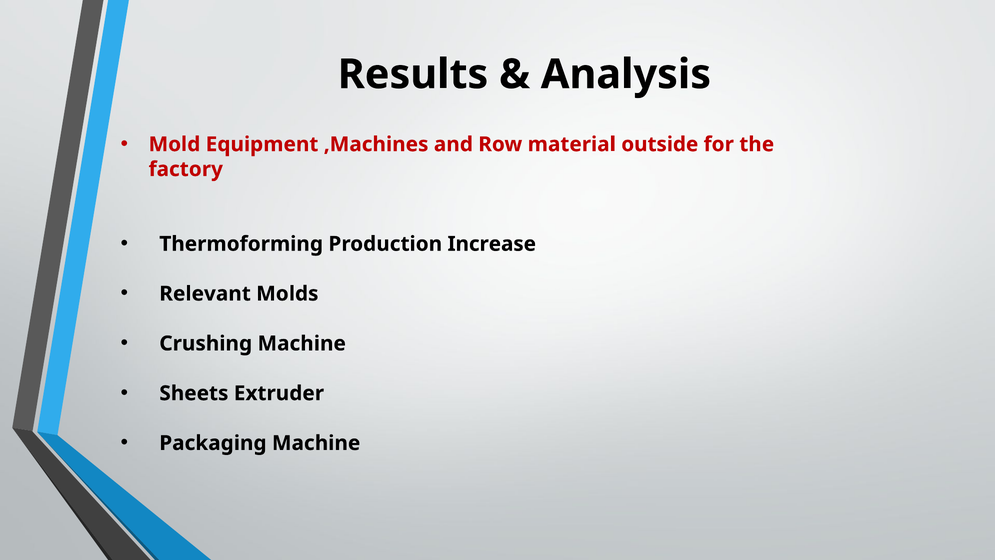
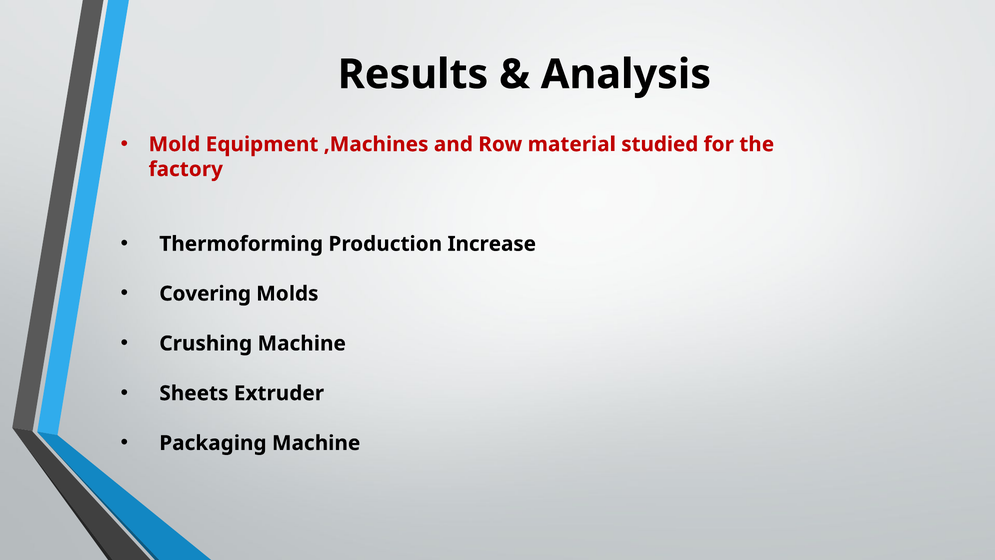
outside: outside -> studied
Relevant: Relevant -> Covering
